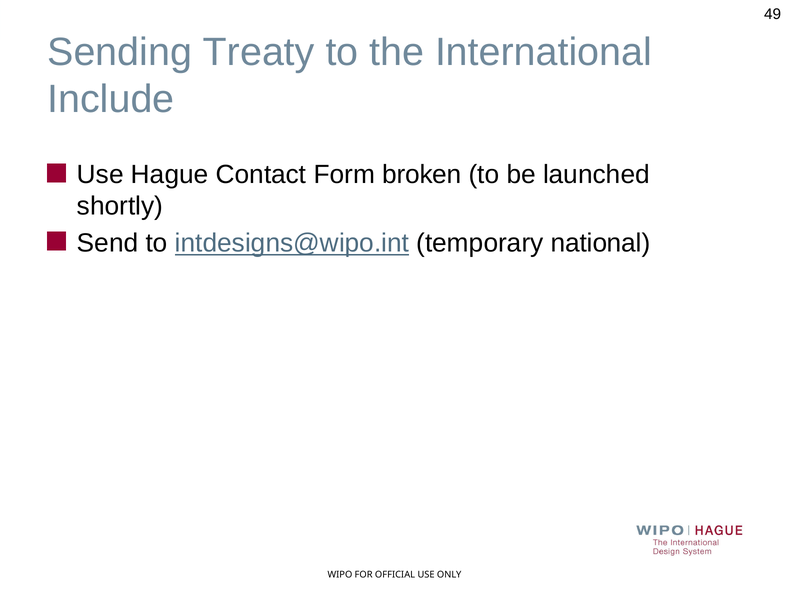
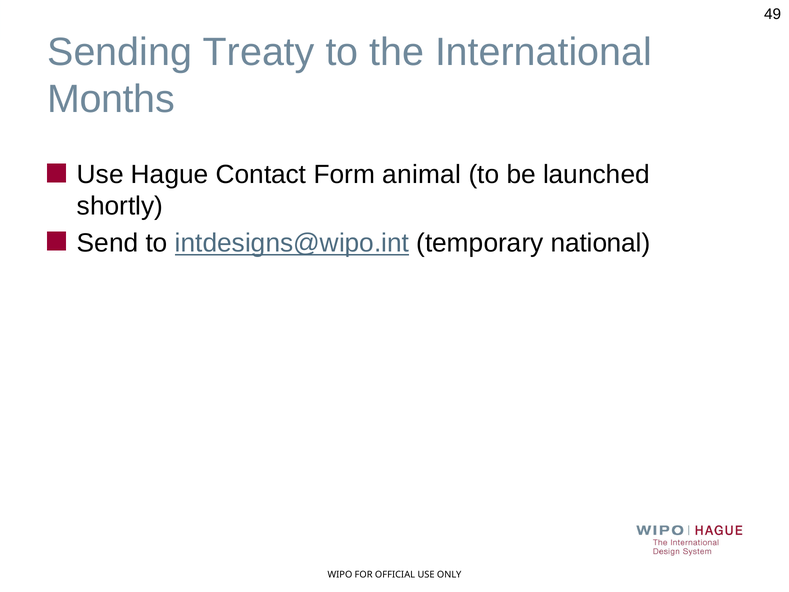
Include: Include -> Months
broken: broken -> animal
